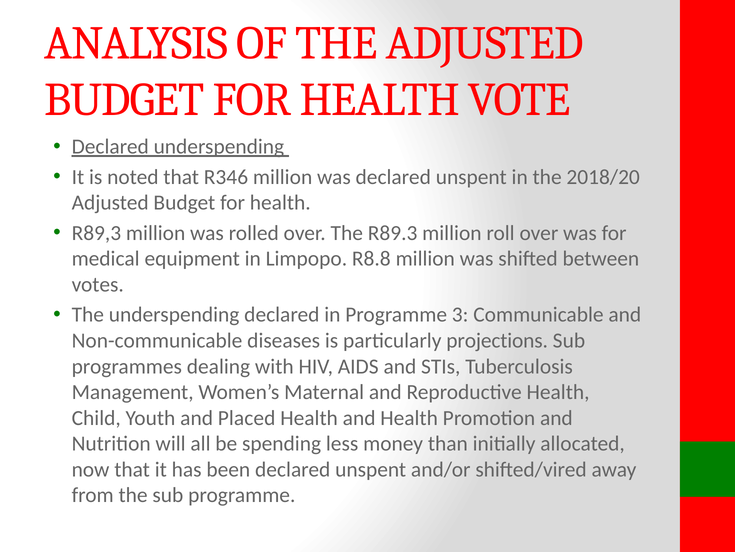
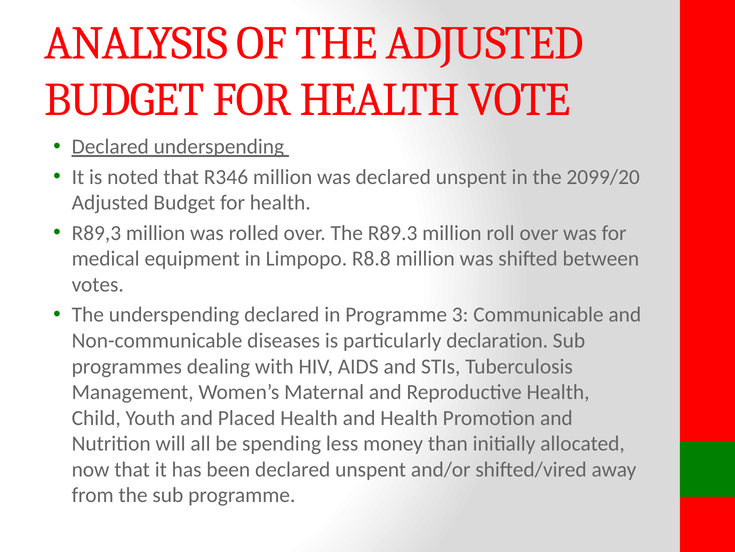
2018/20: 2018/20 -> 2099/20
projections: projections -> declaration
